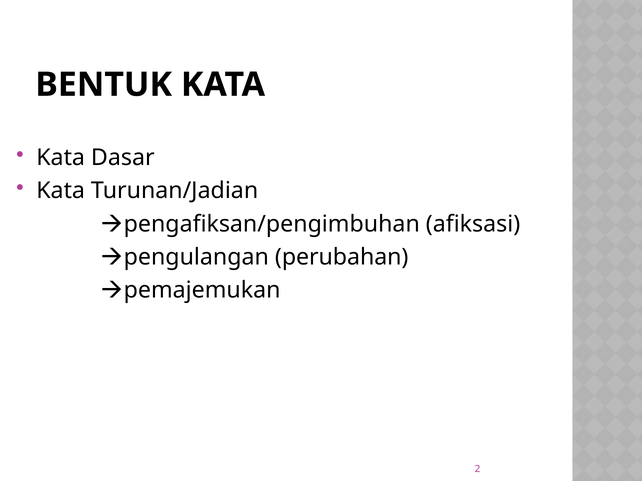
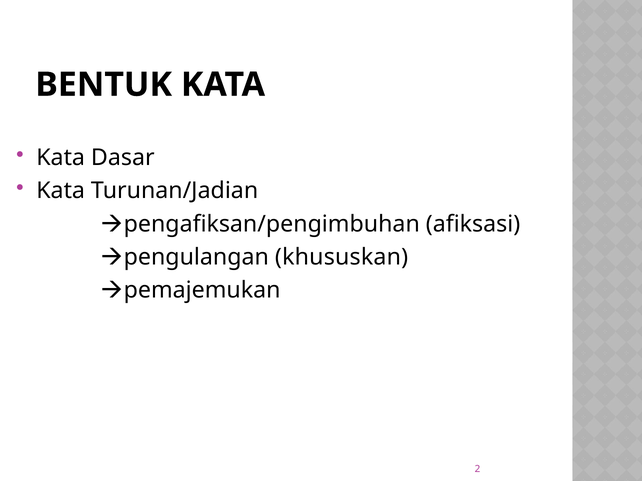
perubahan: perubahan -> khususkan
